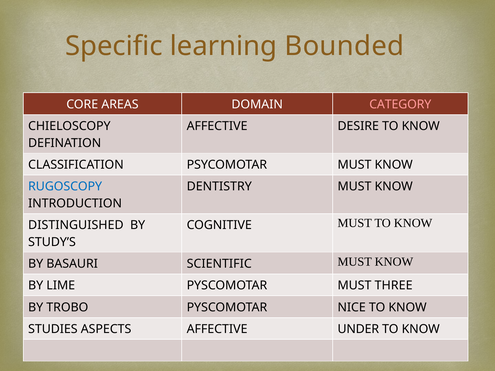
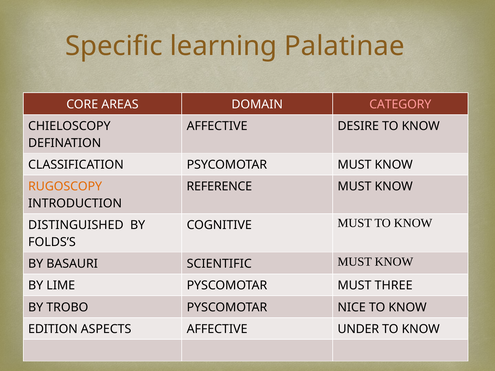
Bounded: Bounded -> Palatinae
RUGOSCOPY colour: blue -> orange
DENTISTRY: DENTISTRY -> REFERENCE
STUDY’S: STUDY’S -> FOLDS’S
STUDIES: STUDIES -> EDITION
